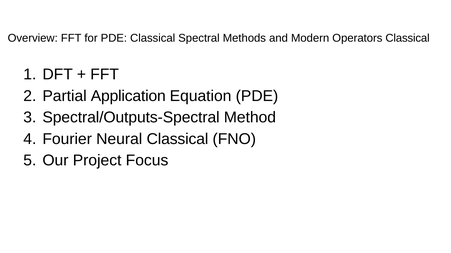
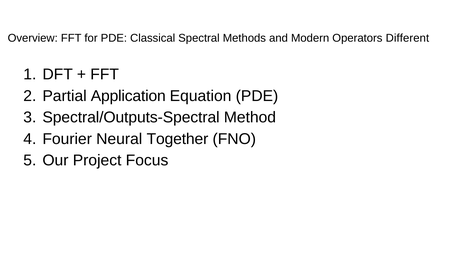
Operators Classical: Classical -> Different
Neural Classical: Classical -> Together
